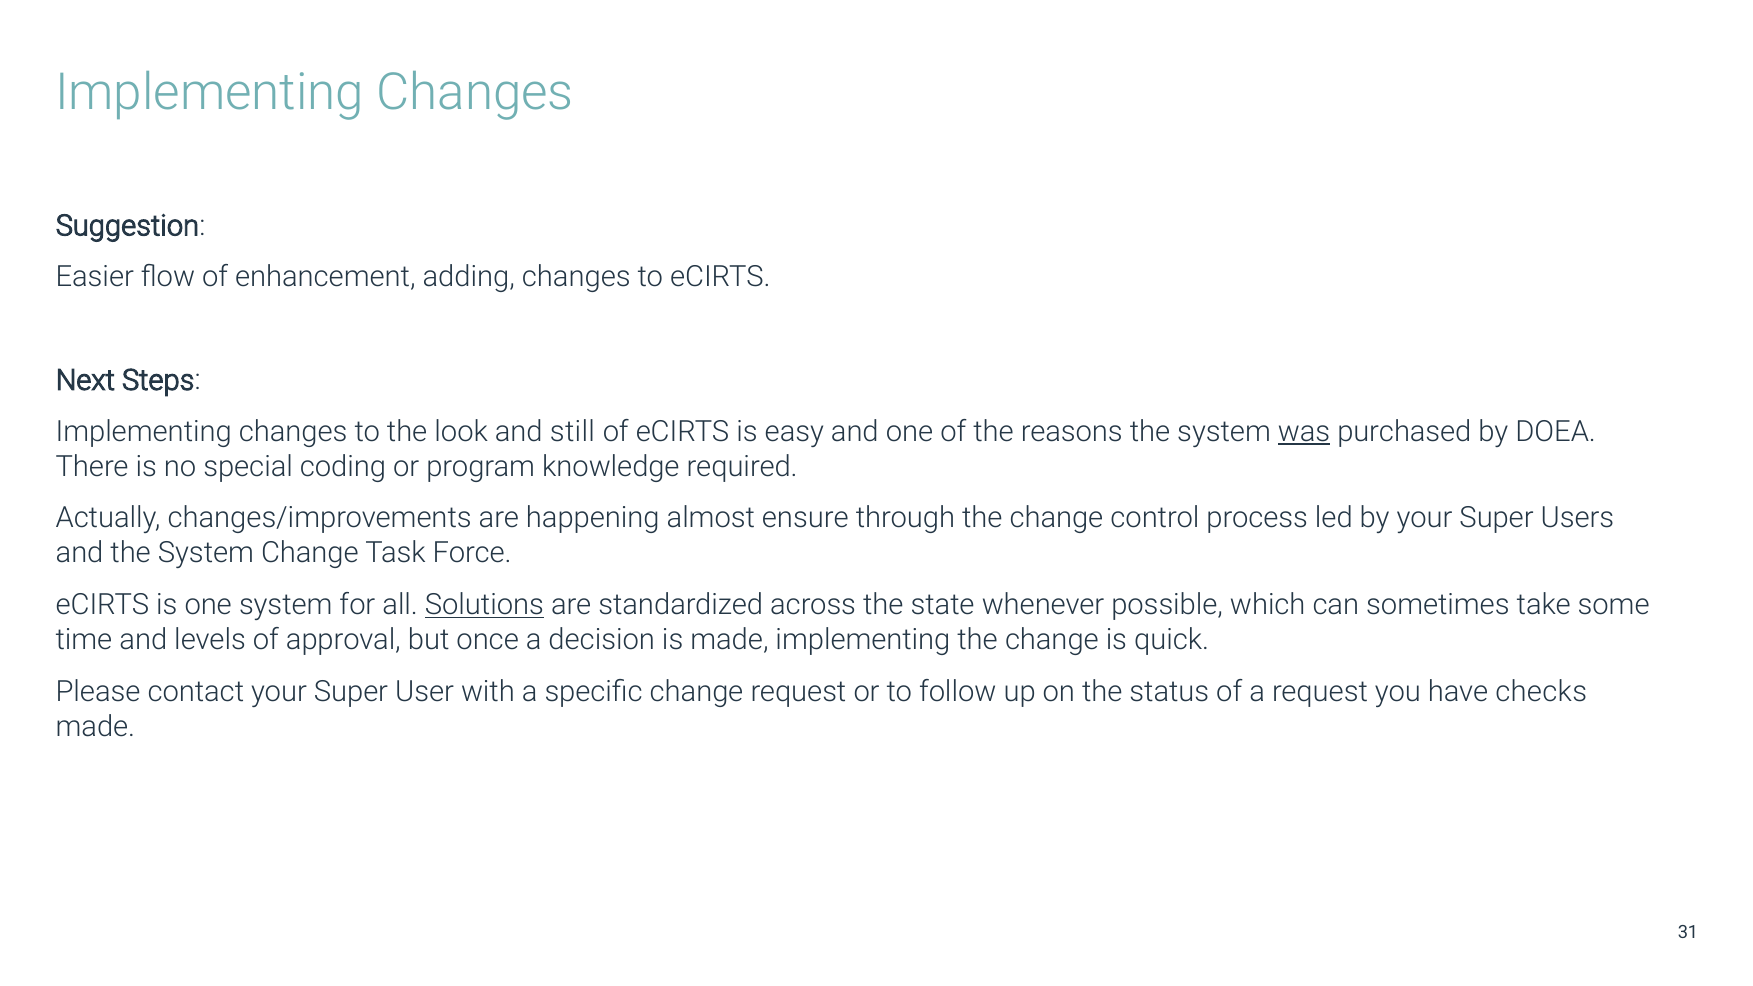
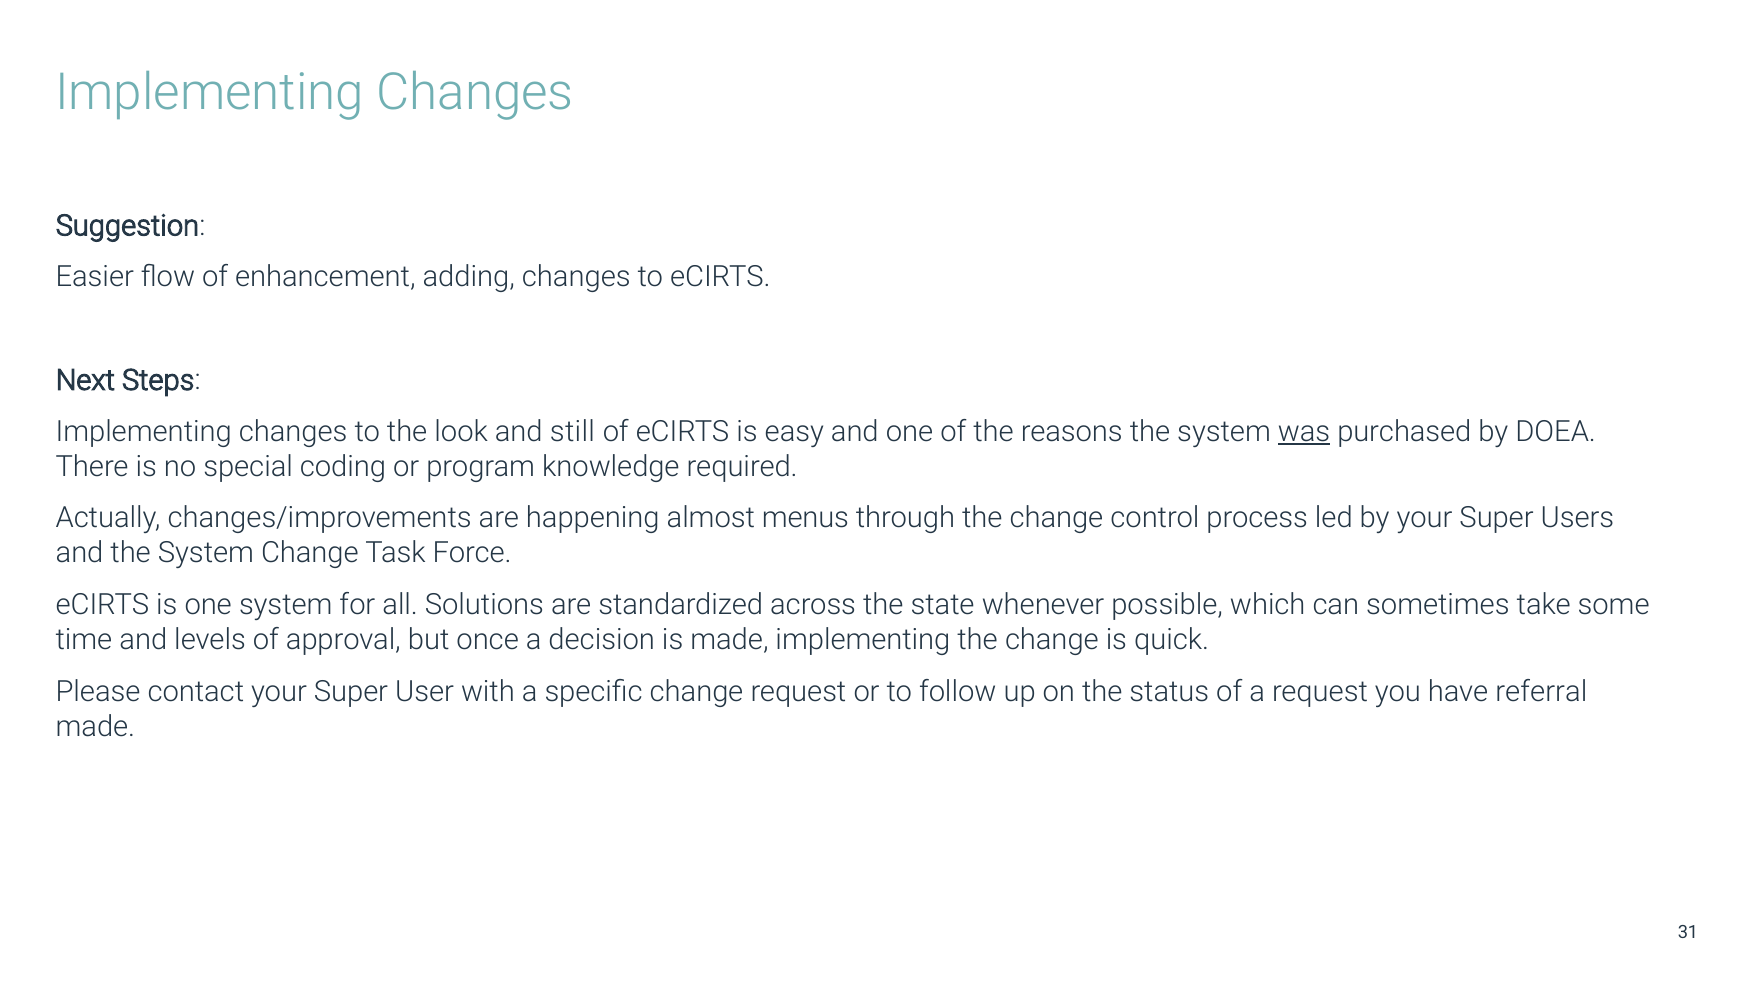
ensure: ensure -> menus
Solutions underline: present -> none
checks: checks -> referral
